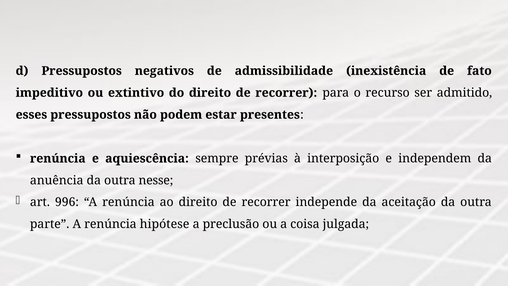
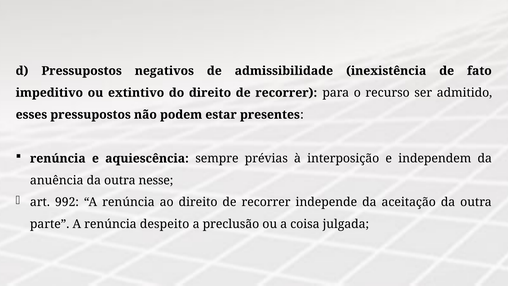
996: 996 -> 992
hipótese: hipótese -> despeito
